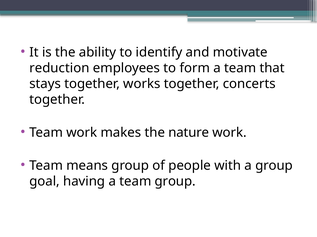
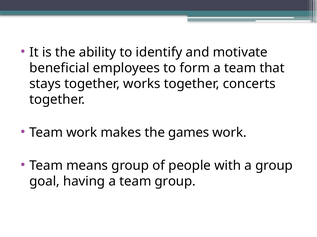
reduction: reduction -> beneficial
nature: nature -> games
